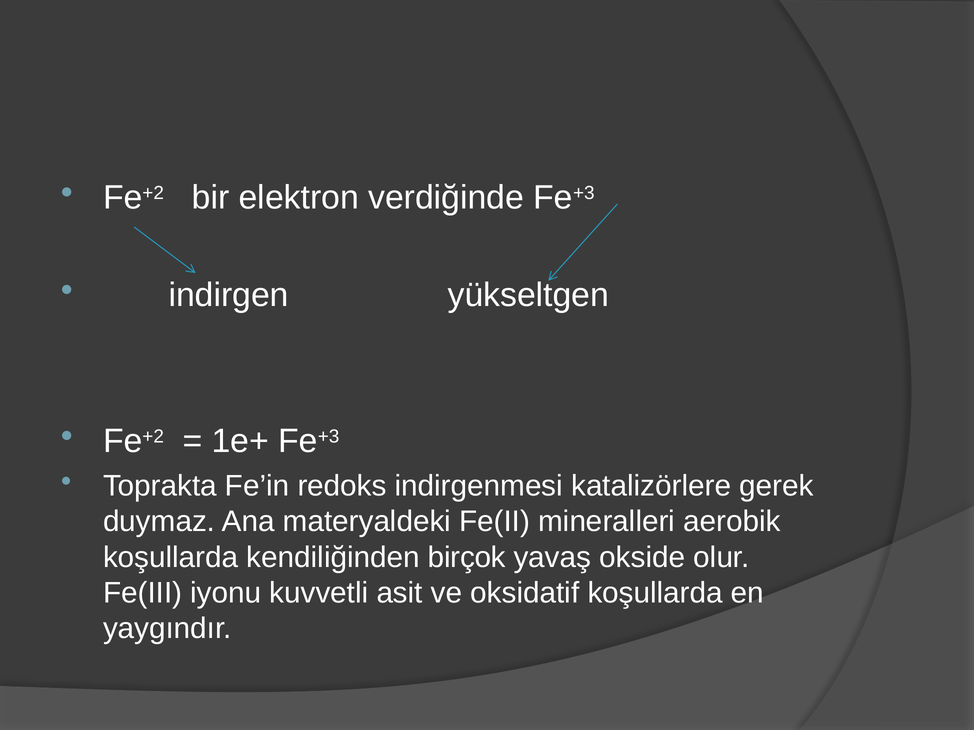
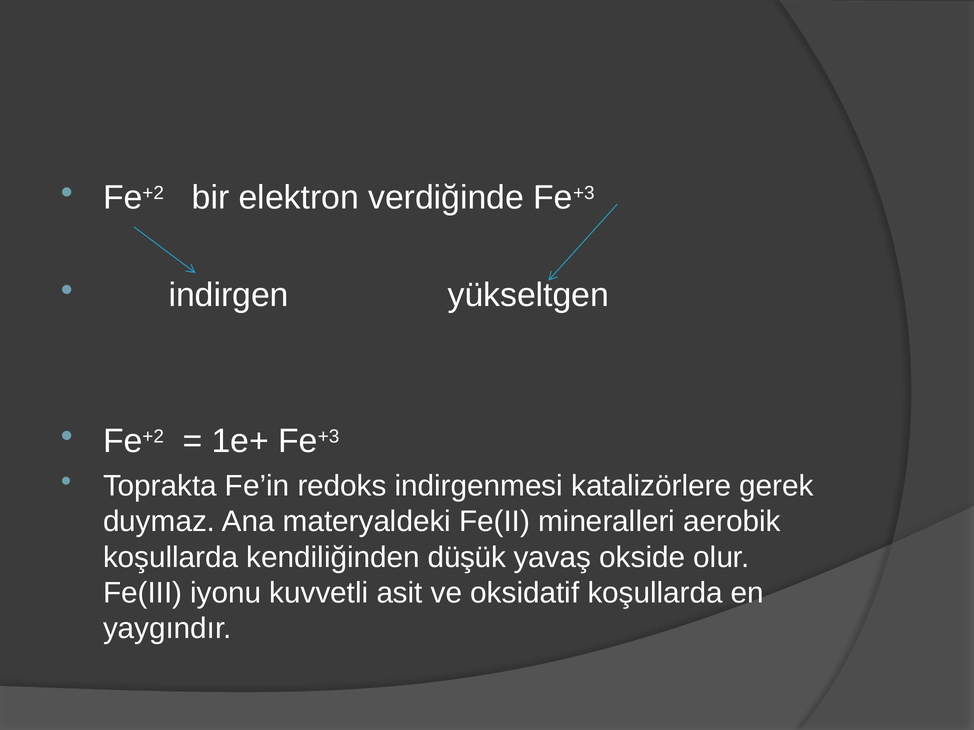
birçok: birçok -> düşük
